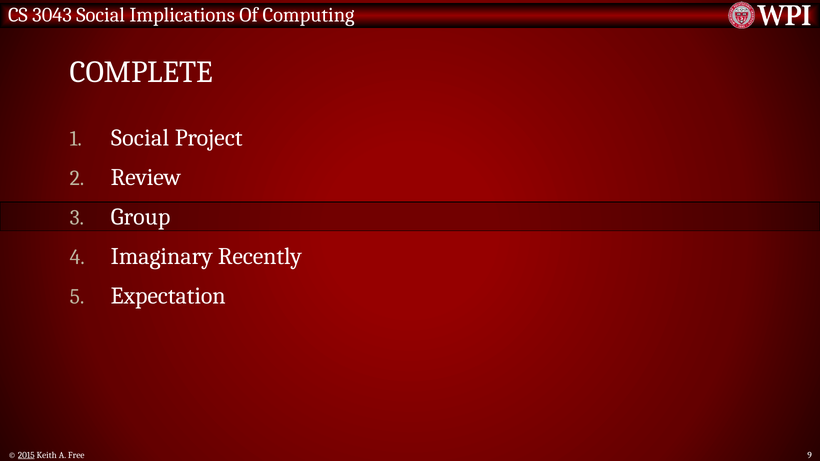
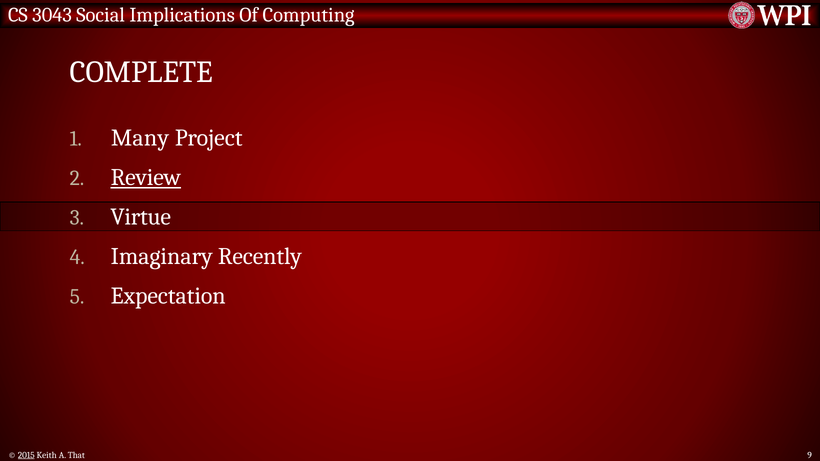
Social at (140, 138): Social -> Many
Review underline: none -> present
Group: Group -> Virtue
Free: Free -> That
